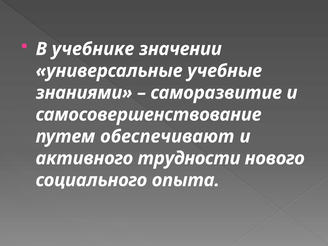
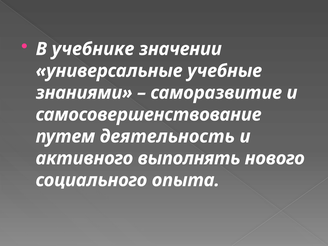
обеспечивают: обеспечивают -> деятельность
трудности: трудности -> выполнять
